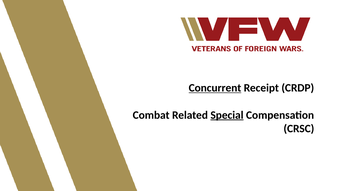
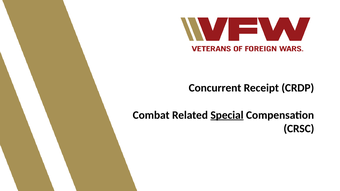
Concurrent underline: present -> none
